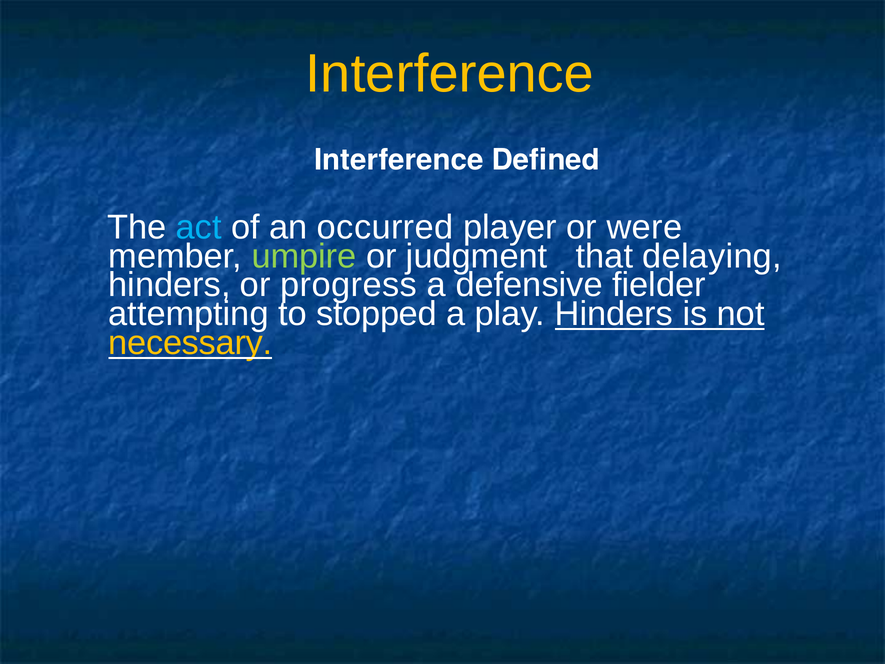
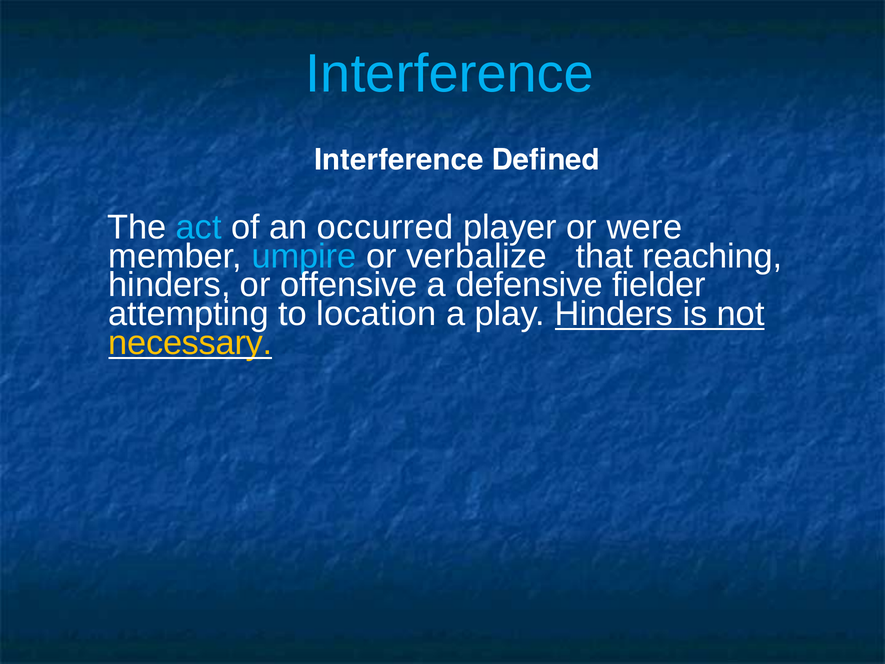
Interference at (450, 74) colour: yellow -> light blue
umpire colour: light green -> light blue
judgment: judgment -> verbalize
delaying: delaying -> reaching
progress: progress -> offensive
stopped: stopped -> location
